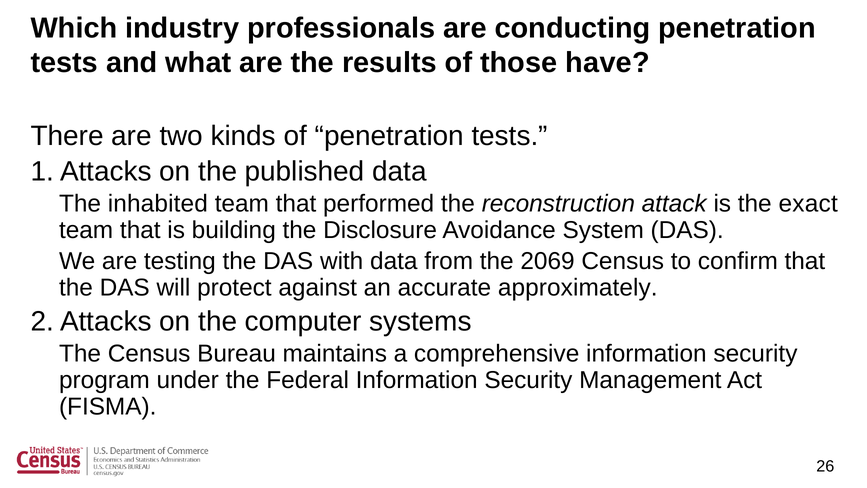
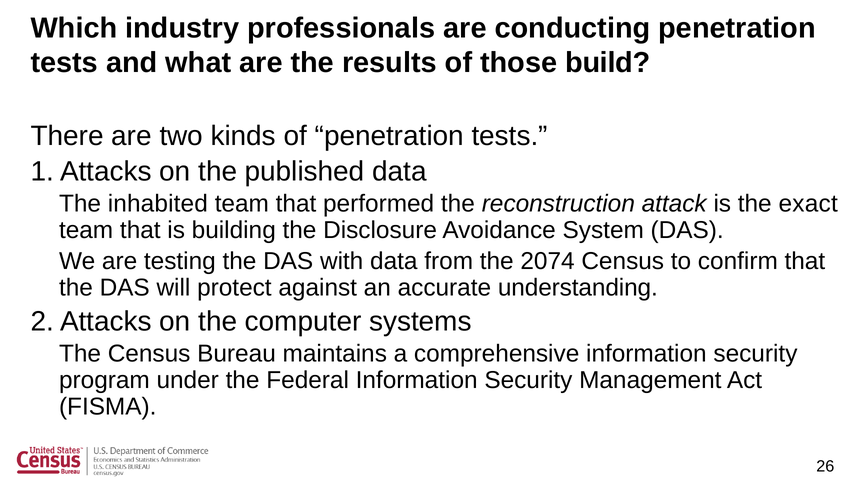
have: have -> build
2069: 2069 -> 2074
approximately: approximately -> understanding
